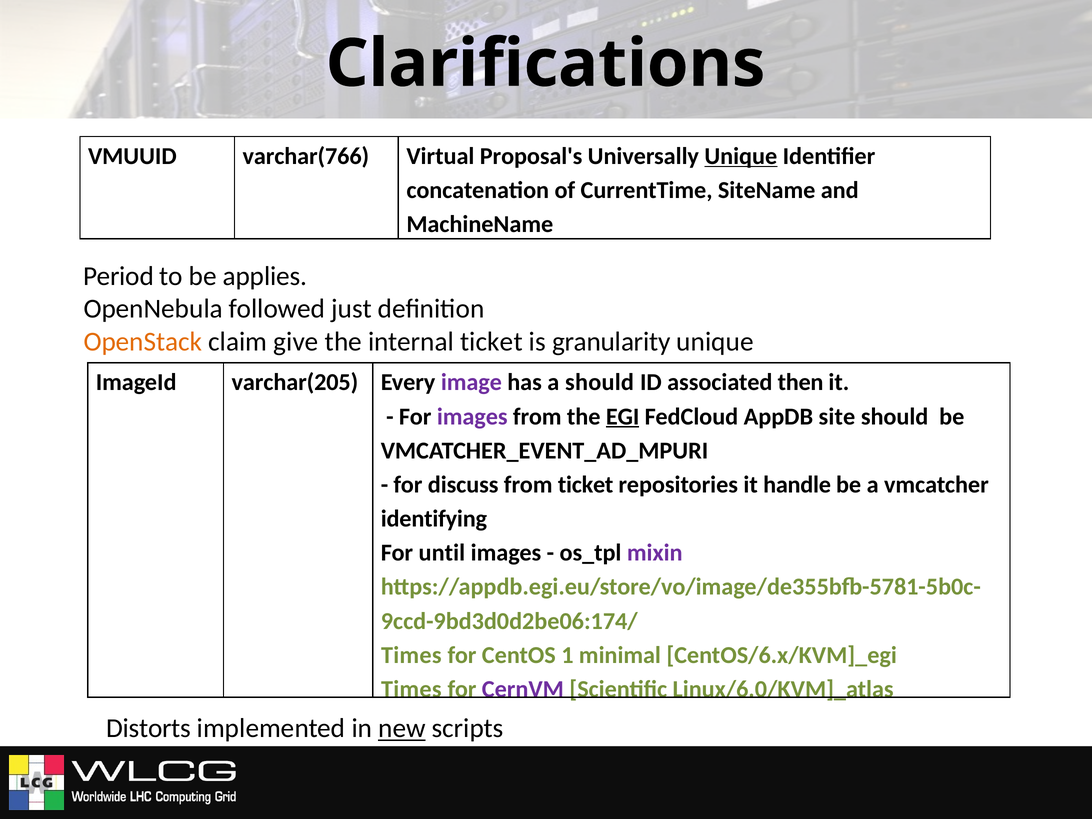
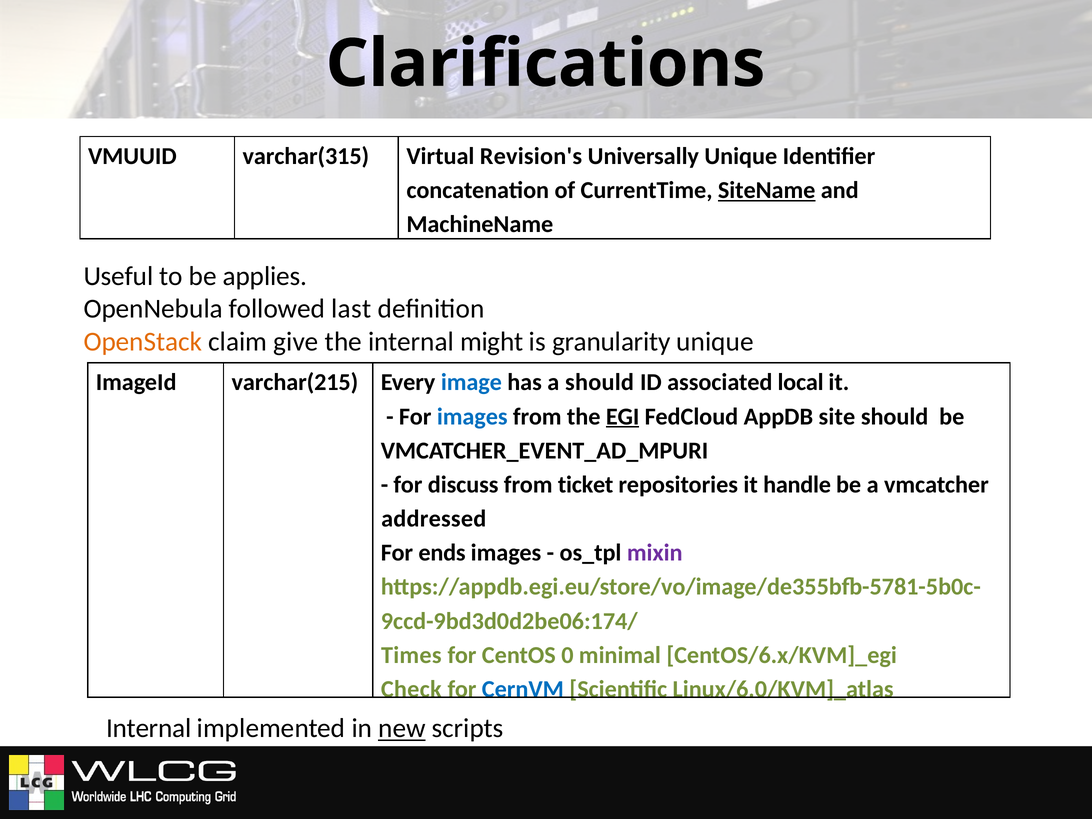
varchar(766: varchar(766 -> varchar(315
Proposal's: Proposal's -> Revision's
Unique at (741, 156) underline: present -> none
SiteName underline: none -> present
Period: Period -> Useful
just: just -> last
internal ticket: ticket -> might
varchar(205: varchar(205 -> varchar(215
image colour: purple -> blue
then: then -> local
images at (472, 417) colour: purple -> blue
identifying: identifying -> addressed
until: until -> ends
1: 1 -> 0
Times at (411, 689): Times -> Check
CernVM colour: purple -> blue
Distorts at (149, 728): Distorts -> Internal
